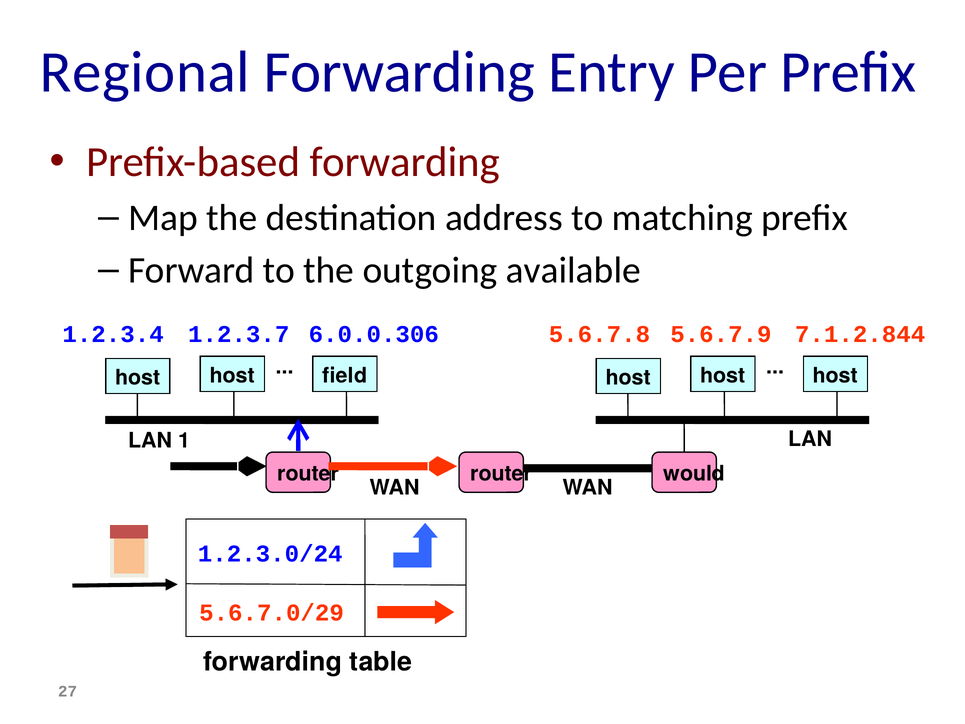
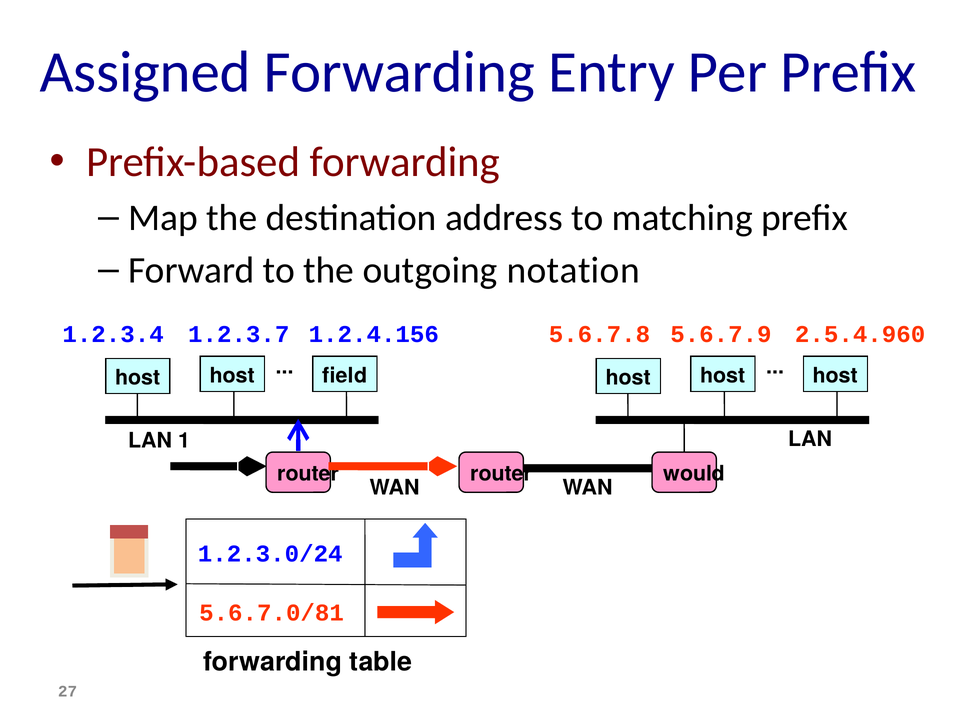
Regional: Regional -> Assigned
available: available -> notation
6.0.0.306: 6.0.0.306 -> 1.2.4.156
7.1.2.844: 7.1.2.844 -> 2.5.4.960
5.6.7.0/29: 5.6.7.0/29 -> 5.6.7.0/81
